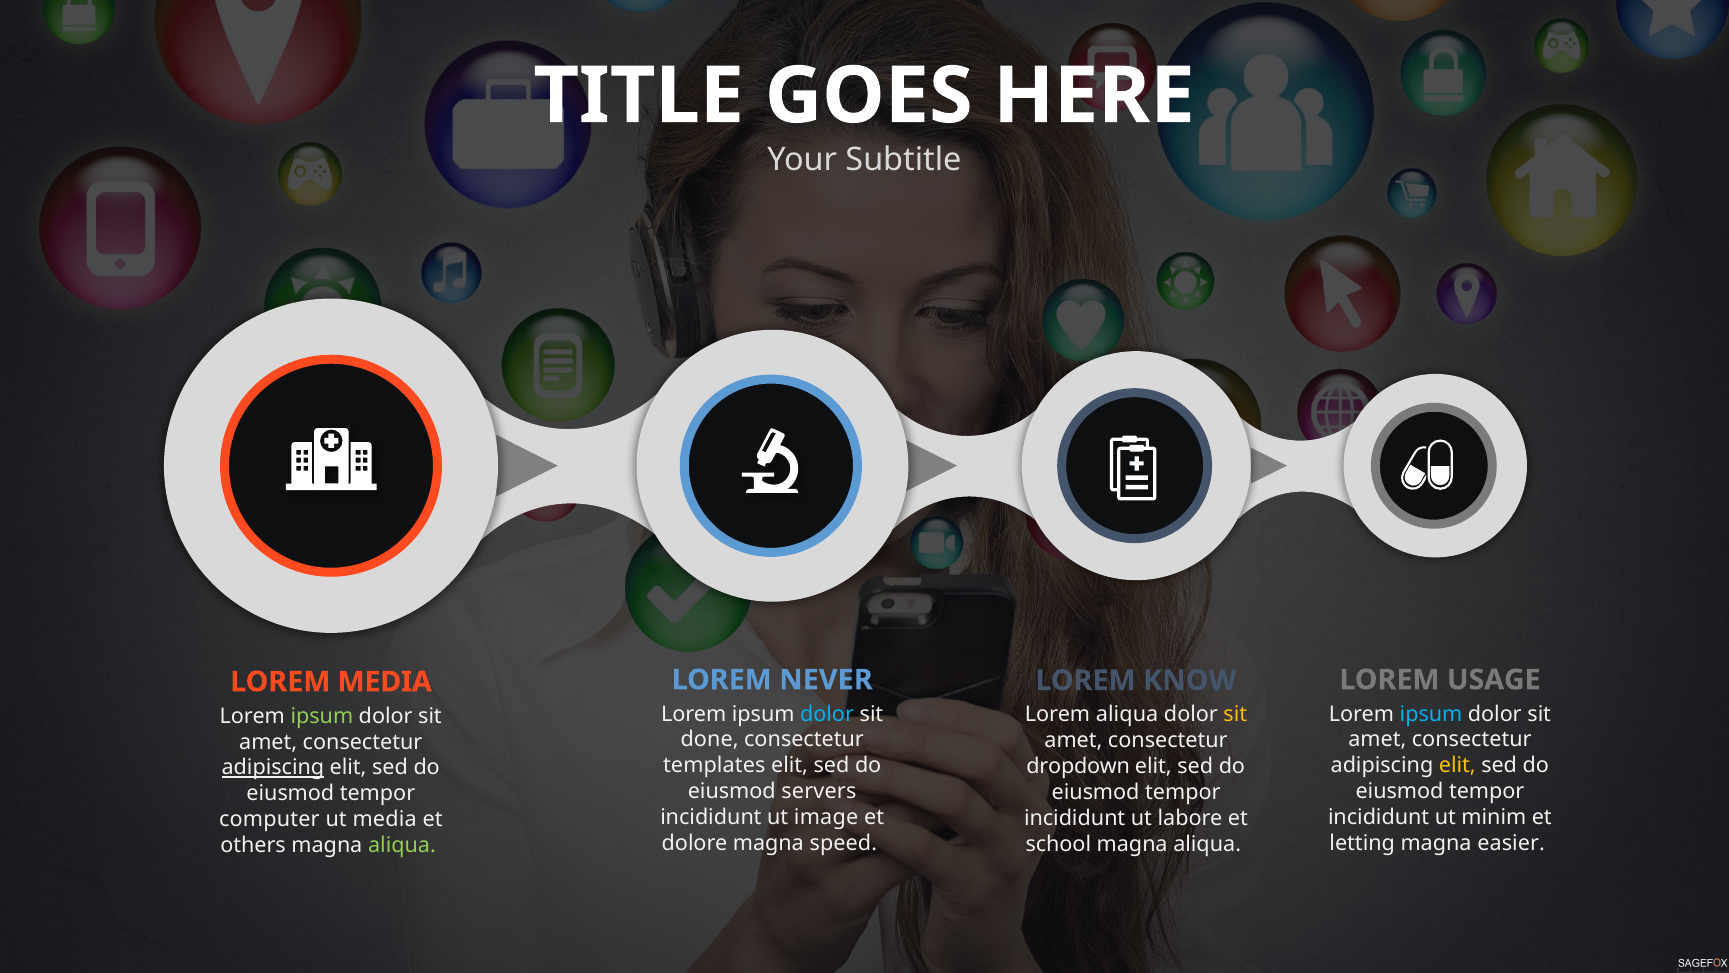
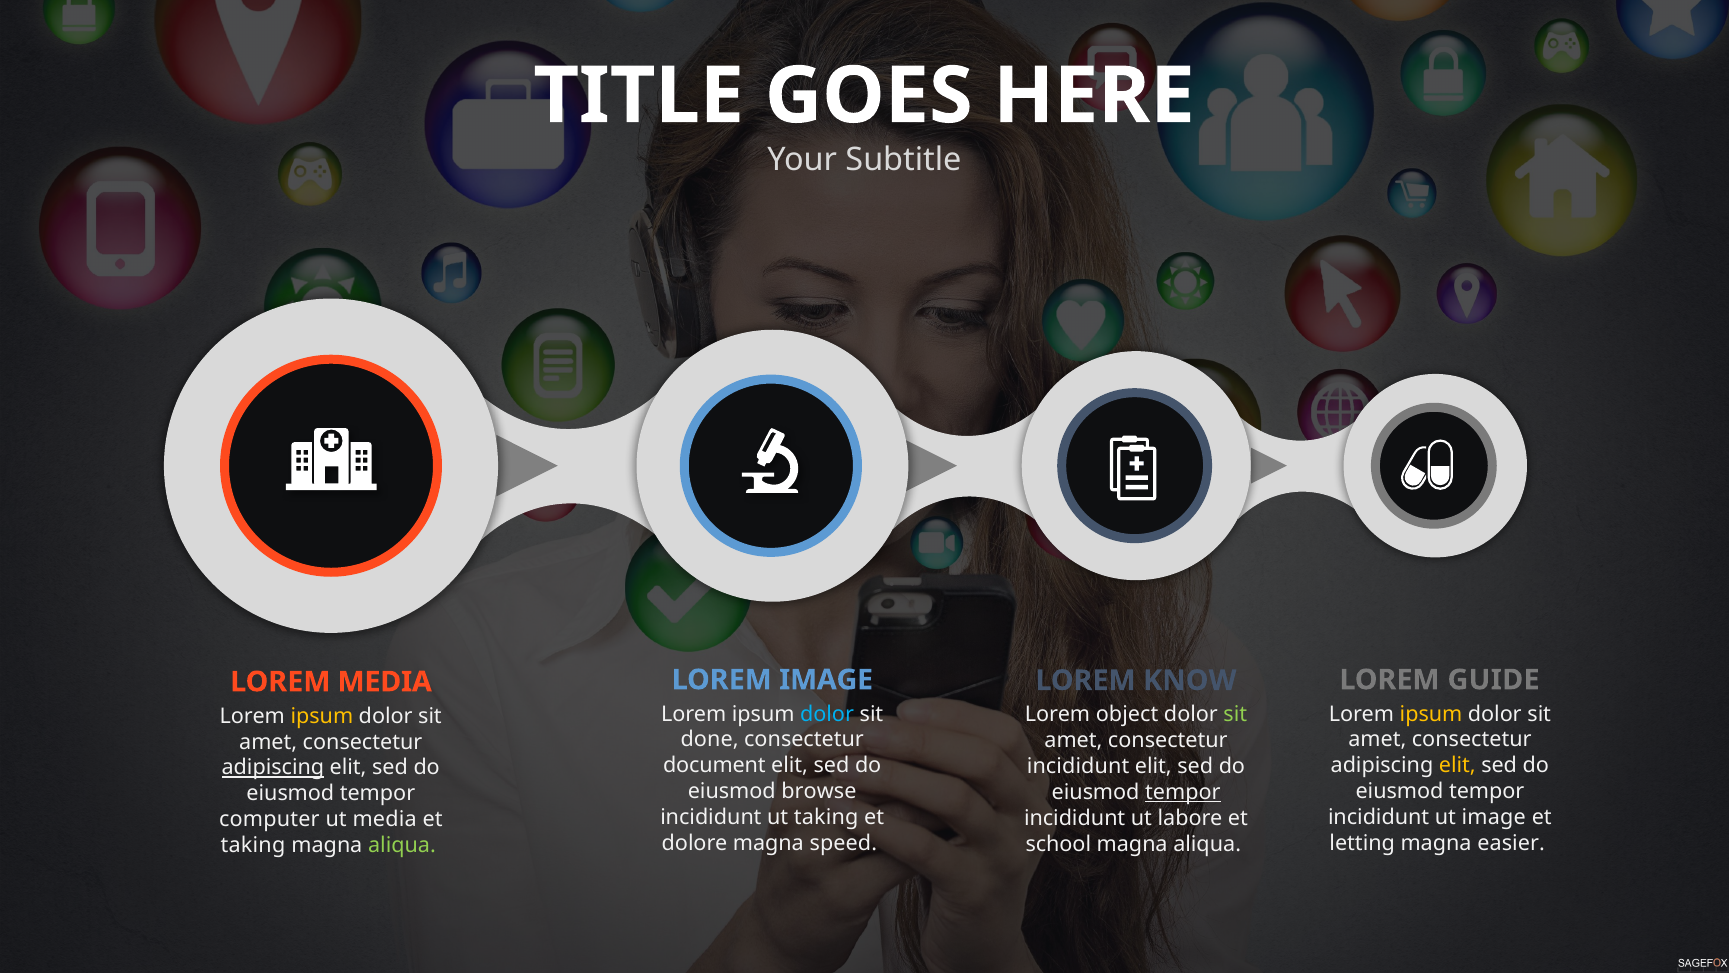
LOREM NEVER: NEVER -> IMAGE
USAGE: USAGE -> GUIDE
ipsum at (1431, 714) colour: light blue -> yellow
Lorem aliqua: aliqua -> object
sit at (1235, 714) colour: yellow -> light green
ipsum at (322, 716) colour: light green -> yellow
templates: templates -> document
dropdown at (1078, 766): dropdown -> incididunt
servers: servers -> browse
tempor at (1183, 792) underline: none -> present
ut image: image -> taking
ut minim: minim -> image
others at (253, 845): others -> taking
